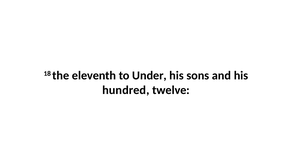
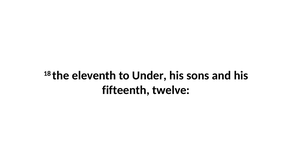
hundred: hundred -> fifteenth
